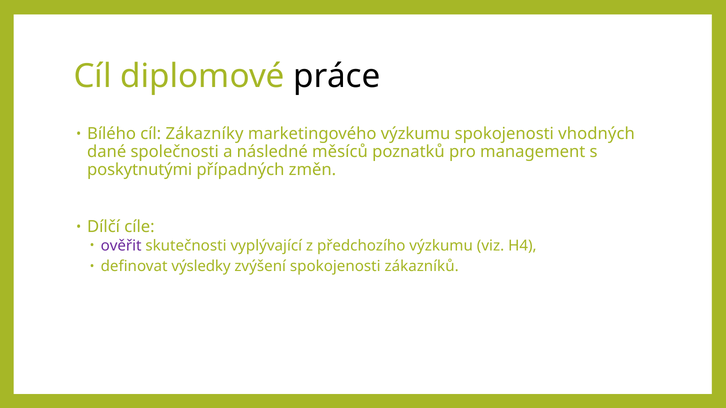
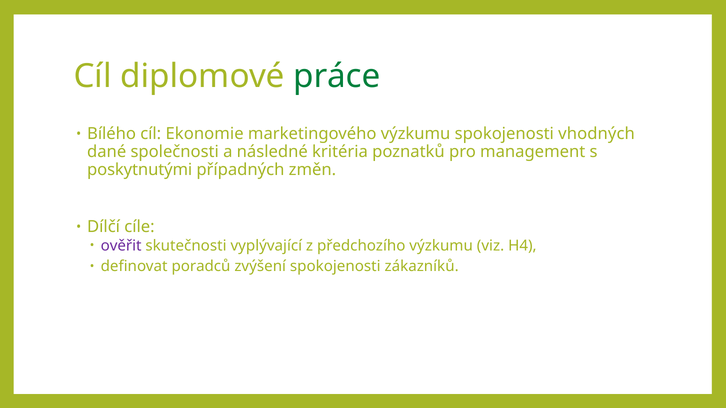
práce colour: black -> green
Zákazníky: Zákazníky -> Ekonomie
měsíců: měsíců -> kritéria
výsledky: výsledky -> poradců
